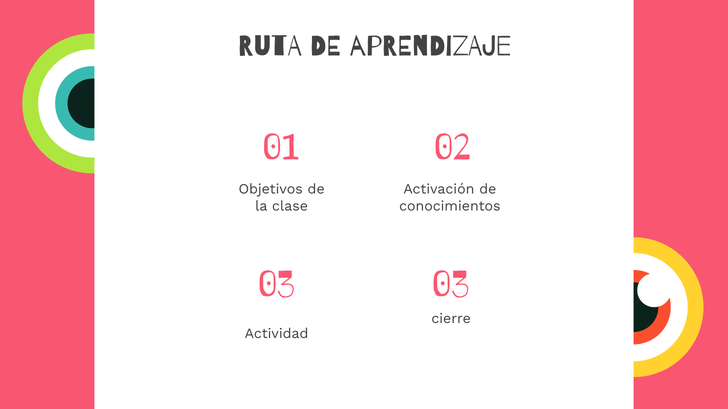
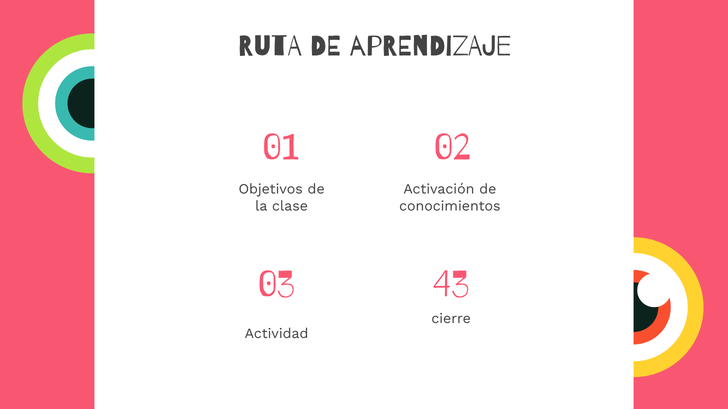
03 03: 03 -> 43
